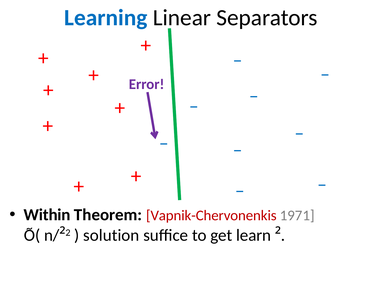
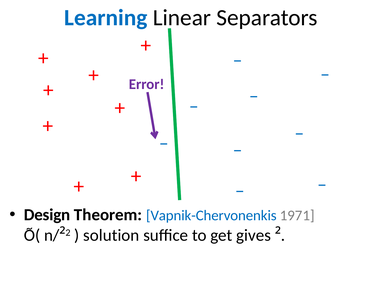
Within: Within -> Design
Vapnik-Chervonenkis colour: red -> blue
learn: learn -> gives
